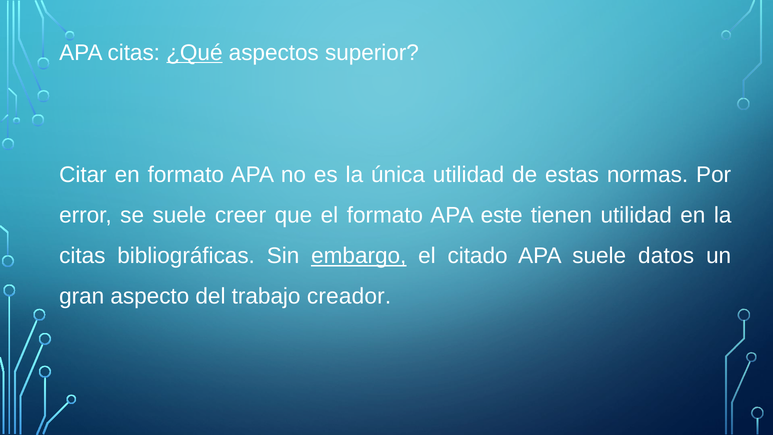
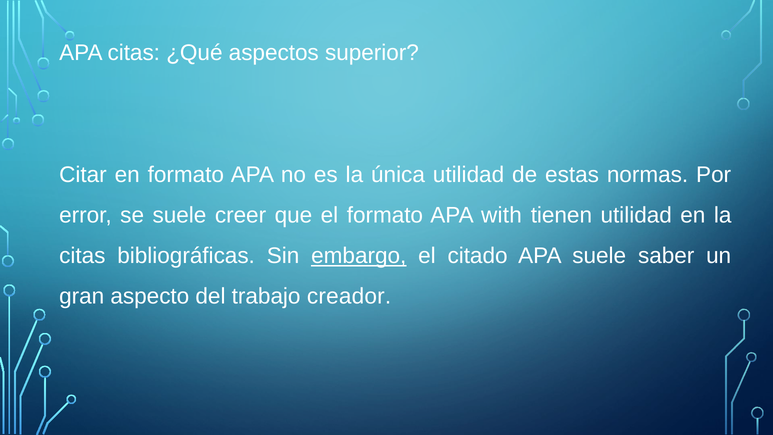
¿Qué underline: present -> none
este: este -> with
datos: datos -> saber
